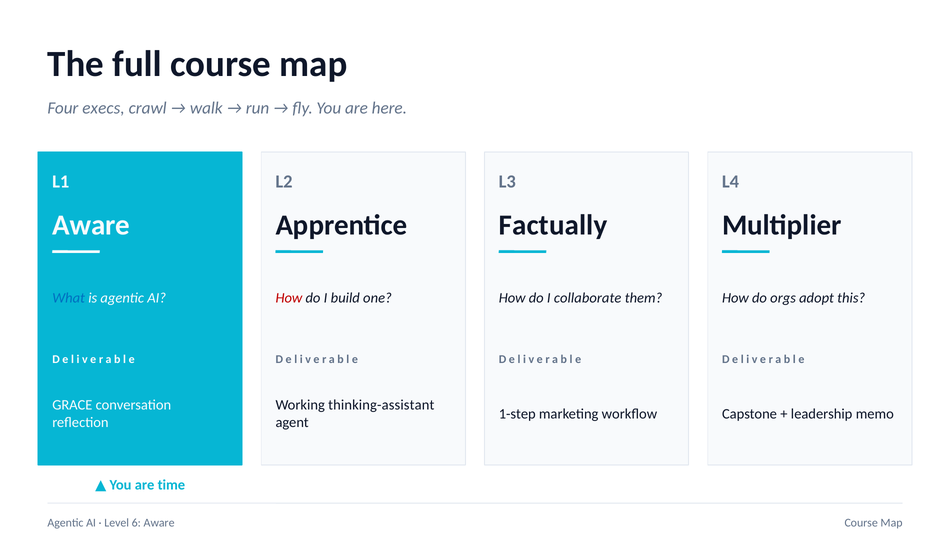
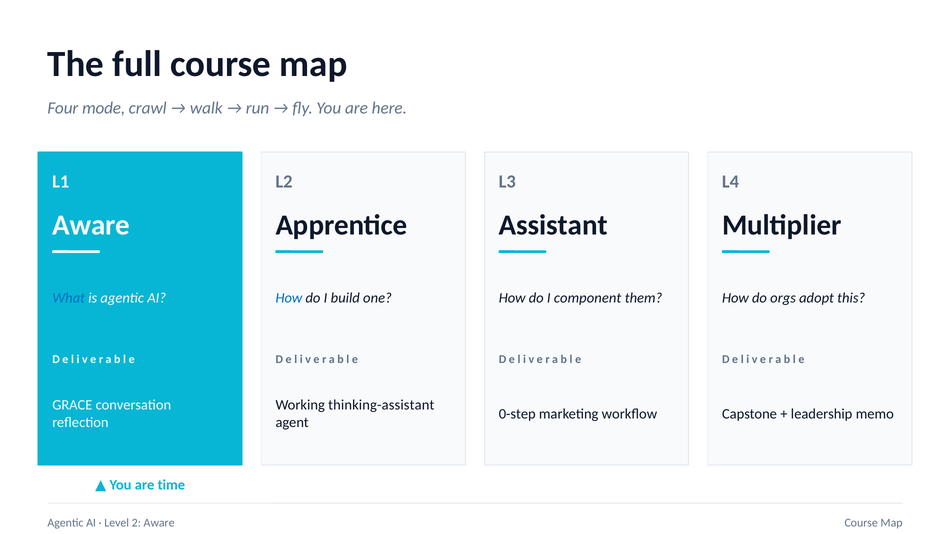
execs: execs -> mode
Factually: Factually -> Assistant
How at (289, 298) colour: red -> blue
collaborate: collaborate -> component
1-step: 1-step -> 0-step
6: 6 -> 2
